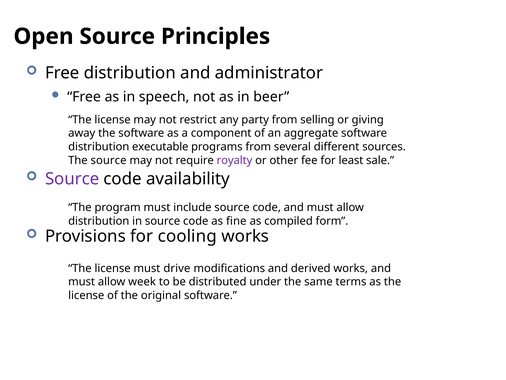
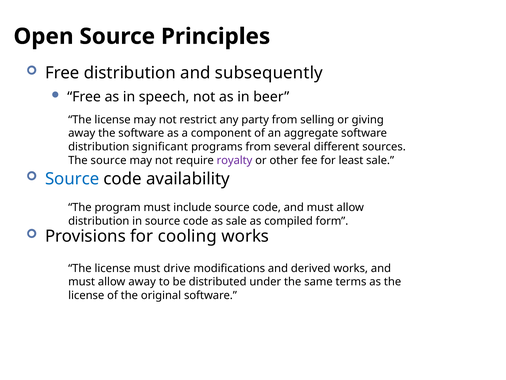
administrator: administrator -> subsequently
executable: executable -> significant
Source at (72, 179) colour: purple -> blue
as fine: fine -> sale
allow week: week -> away
